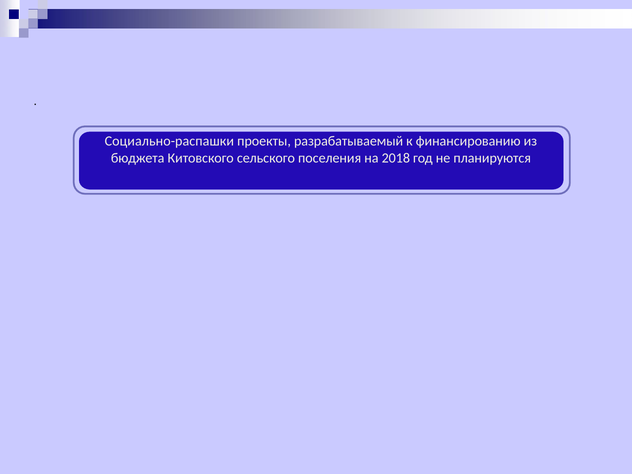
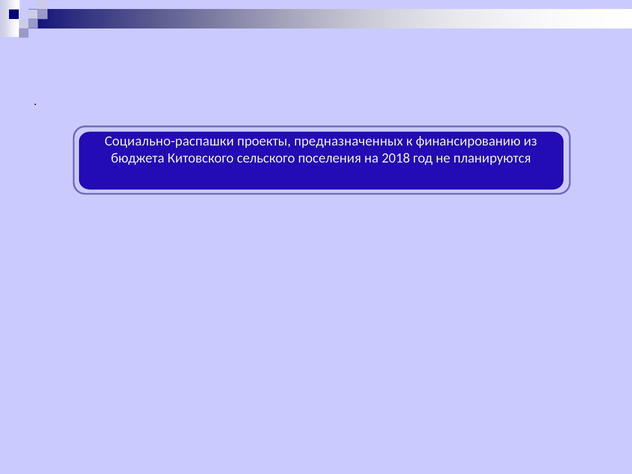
разрабатываемый: разрабатываемый -> предназначенных
